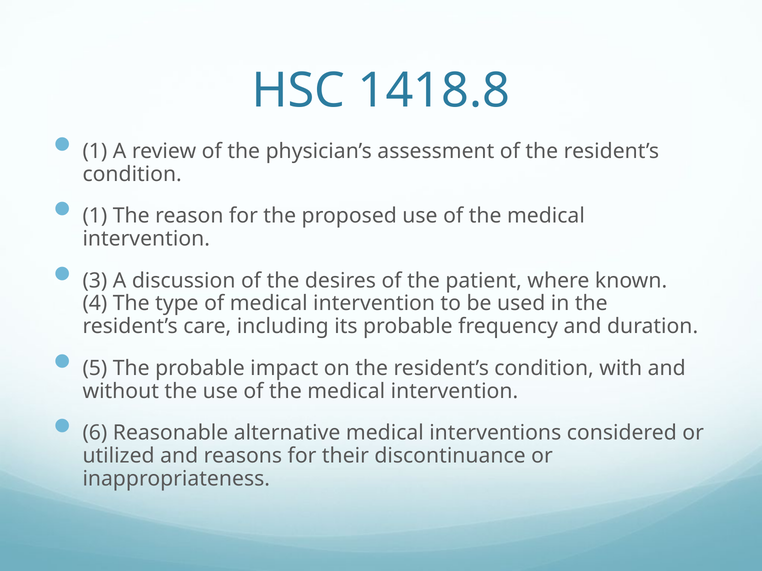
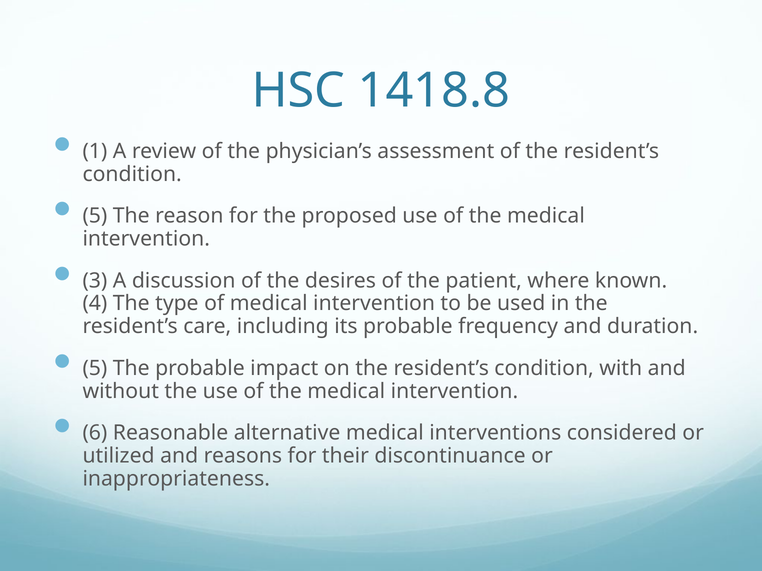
1 at (95, 216): 1 -> 5
